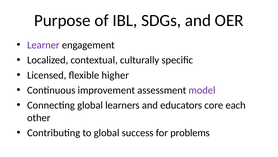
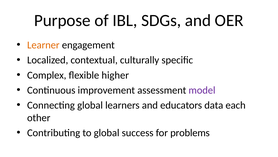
Learner colour: purple -> orange
Licensed: Licensed -> Complex
core: core -> data
